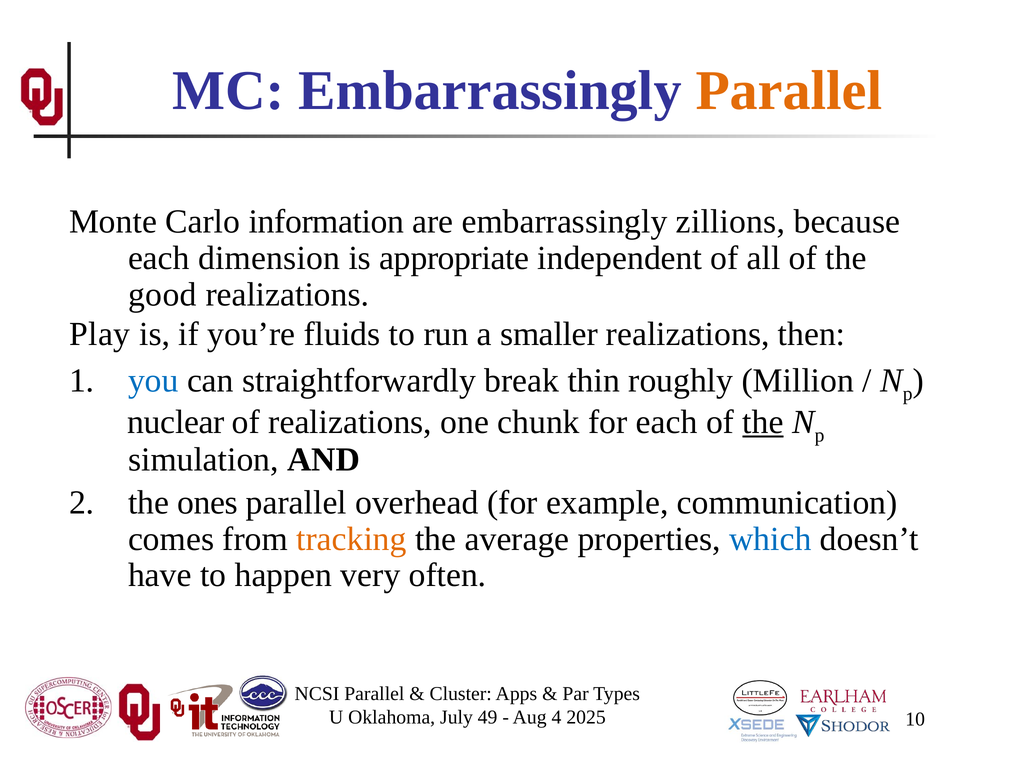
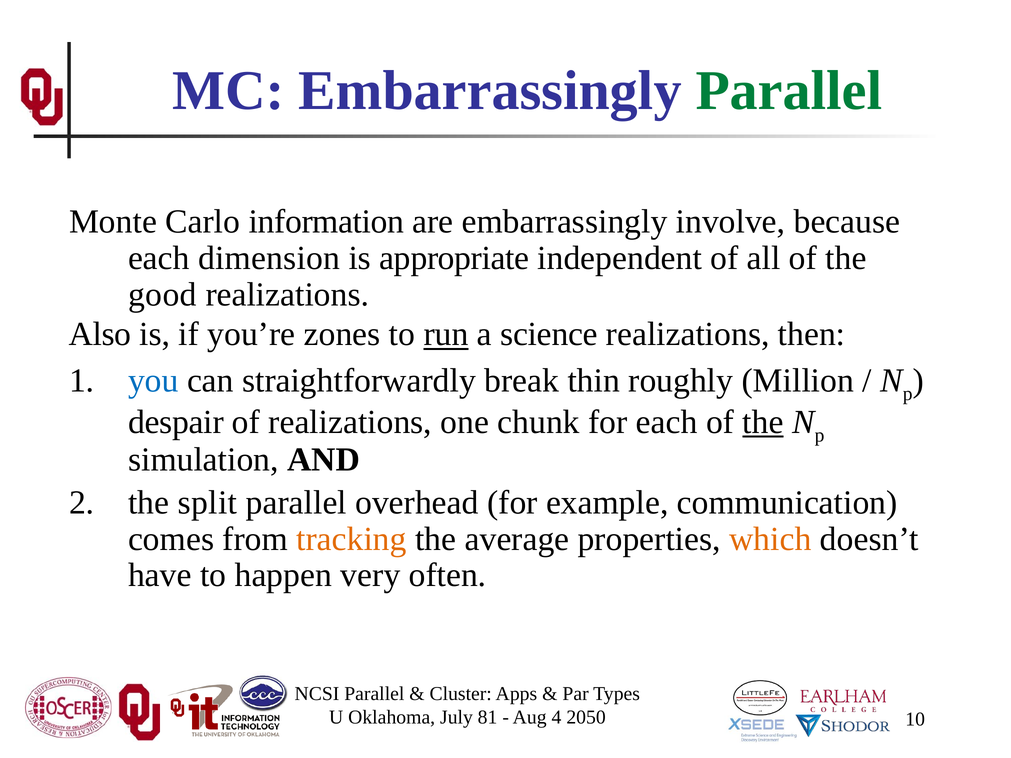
Parallel at (789, 91) colour: orange -> green
zillions: zillions -> involve
Play: Play -> Also
fluids: fluids -> zones
run underline: none -> present
smaller: smaller -> science
nuclear: nuclear -> despair
ones: ones -> split
which colour: blue -> orange
49: 49 -> 81
2025: 2025 -> 2050
